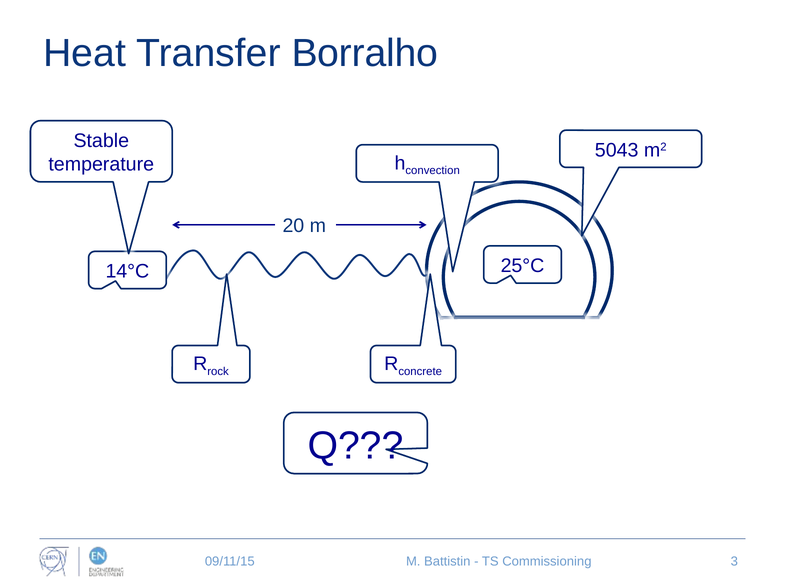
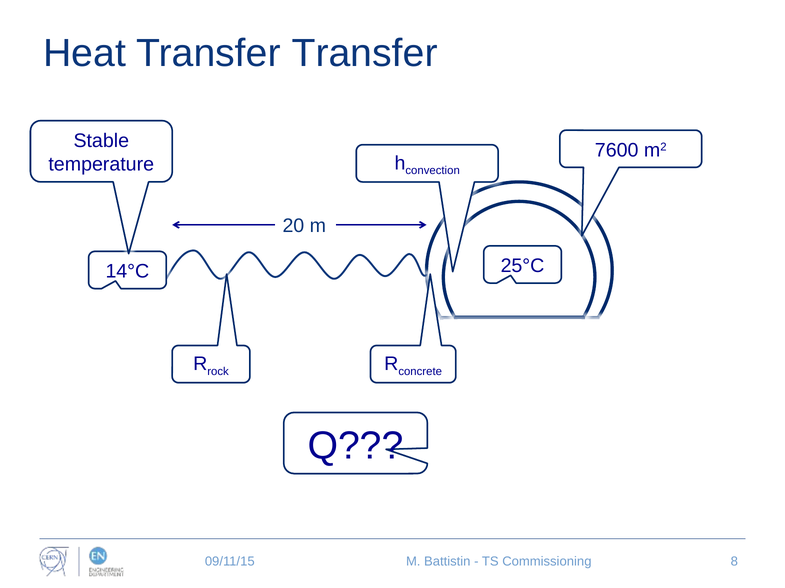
Transfer Borralho: Borralho -> Transfer
5043: 5043 -> 7600
3: 3 -> 8
